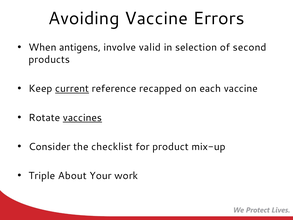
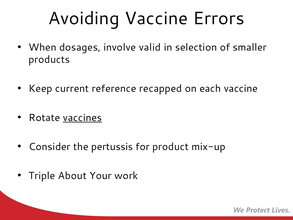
antigens: antigens -> dosages
second: second -> smaller
current underline: present -> none
checklist: checklist -> pertussis
